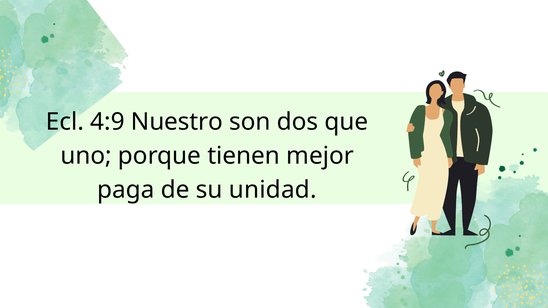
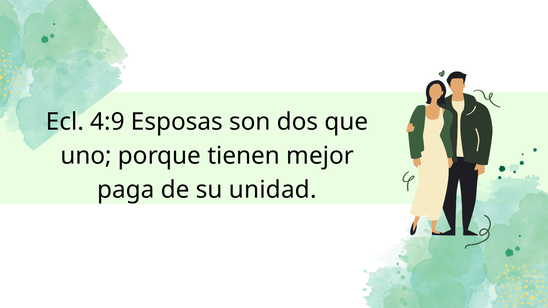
Nuestro: Nuestro -> Esposas
